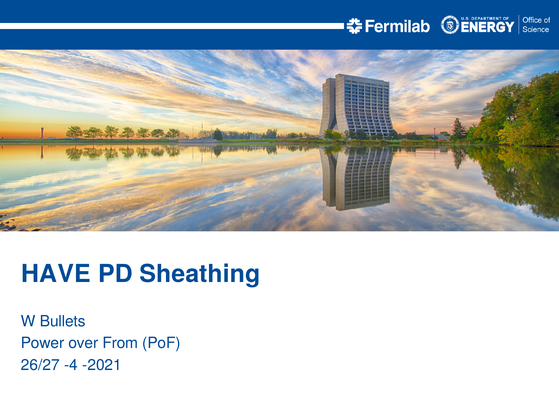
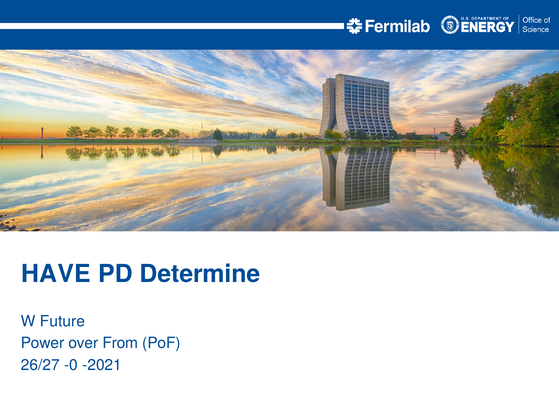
Sheathing: Sheathing -> Determine
Bullets: Bullets -> Future
-4: -4 -> -0
